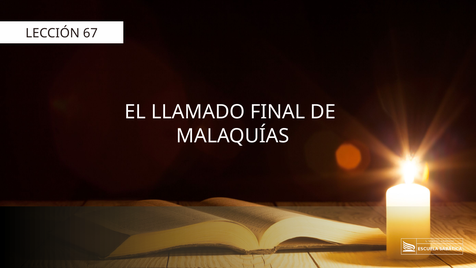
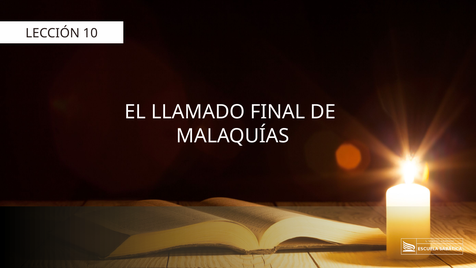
67: 67 -> 10
